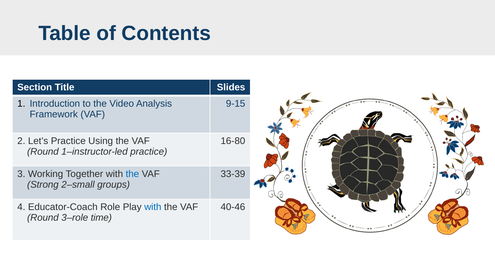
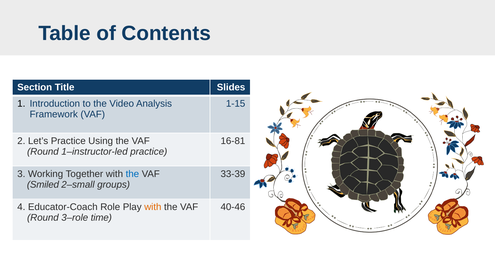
9-15: 9-15 -> 1-15
16-80: 16-80 -> 16-81
Strong: Strong -> Smiled
with at (153, 207) colour: blue -> orange
